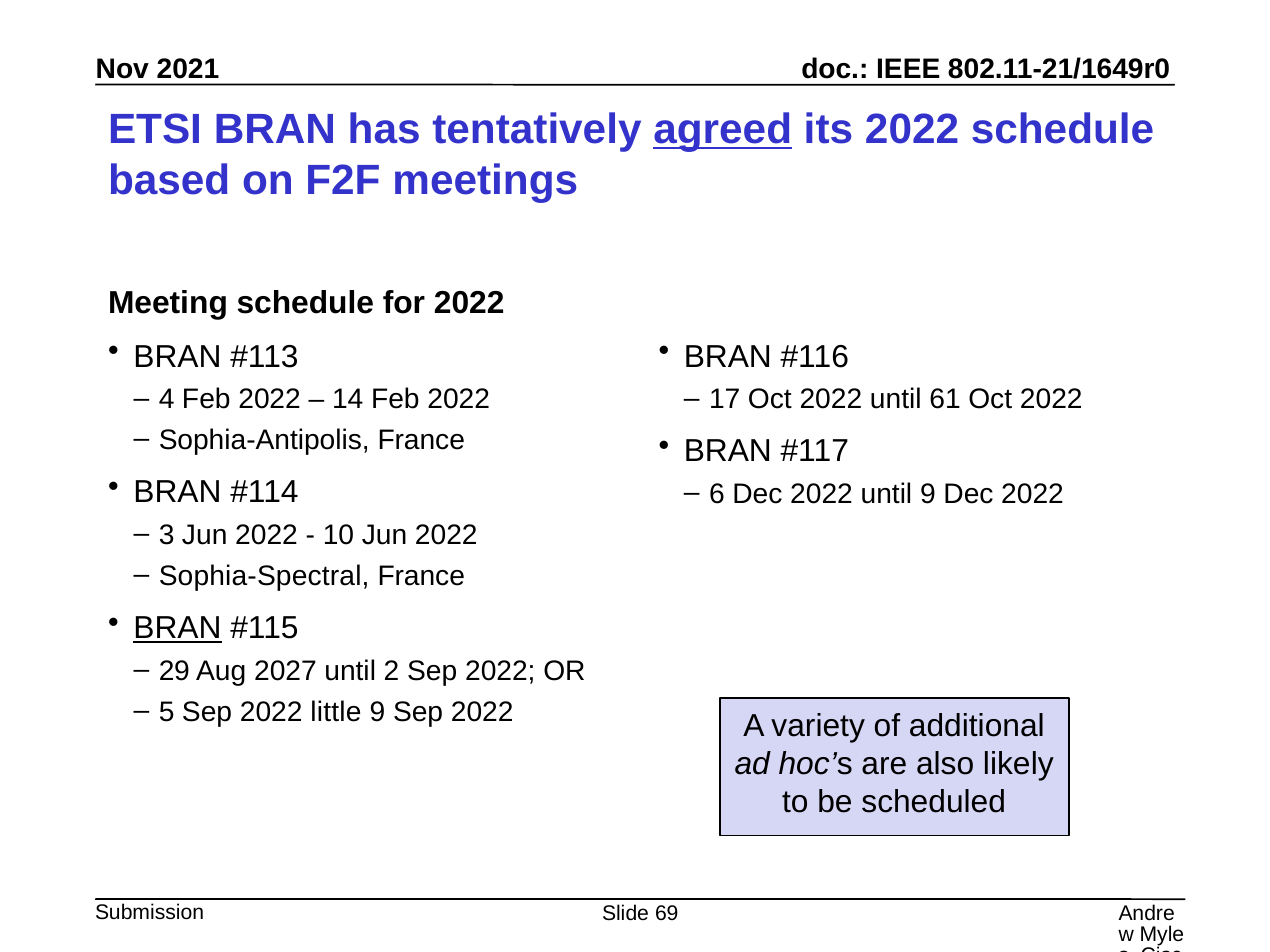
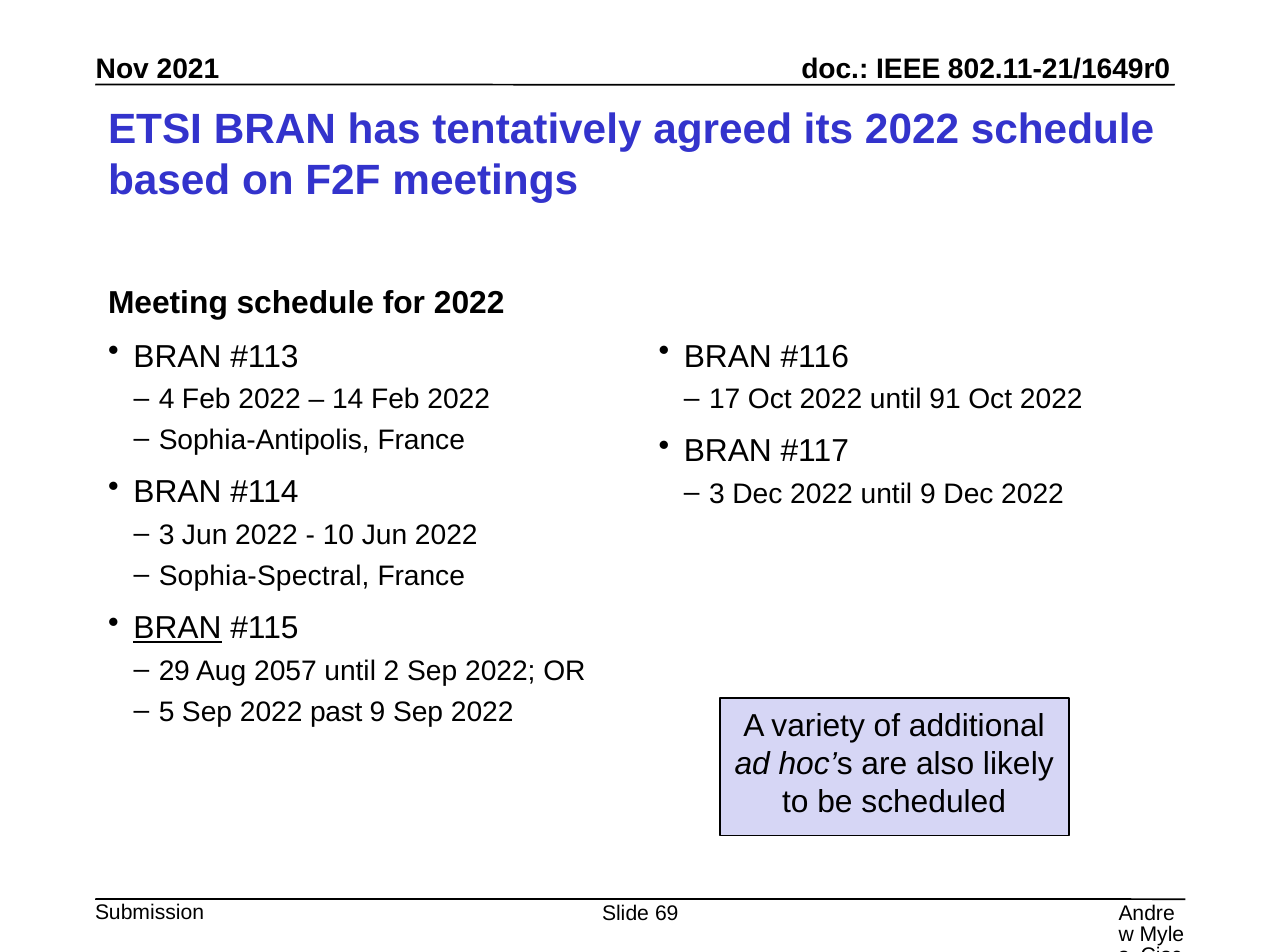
agreed underline: present -> none
61: 61 -> 91
6 at (717, 494): 6 -> 3
2027: 2027 -> 2057
little: little -> past
